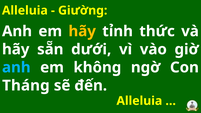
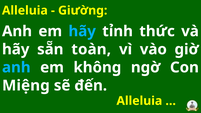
hãy at (82, 31) colour: yellow -> light blue
dưới: dưới -> toàn
Tháng: Tháng -> Miệng
